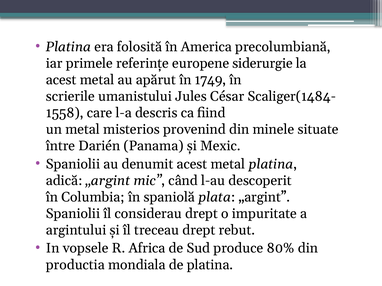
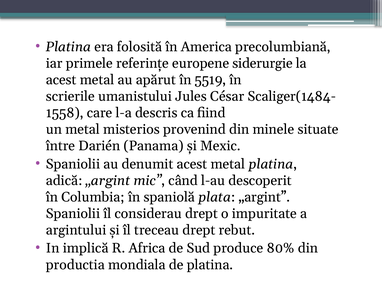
1749: 1749 -> 5519
vopsele: vopsele -> implică
